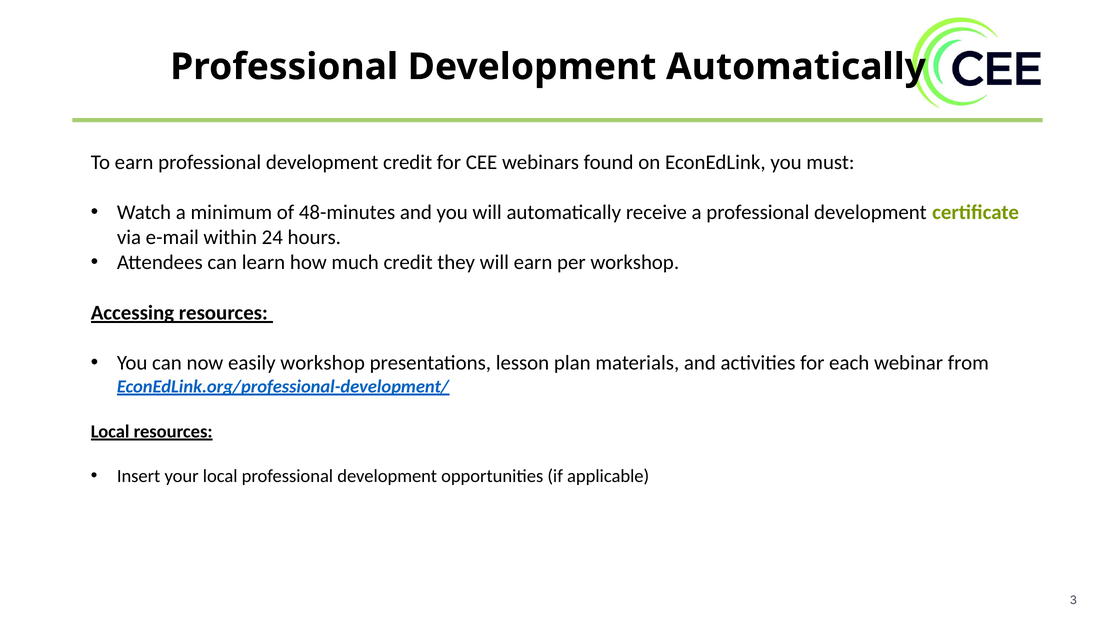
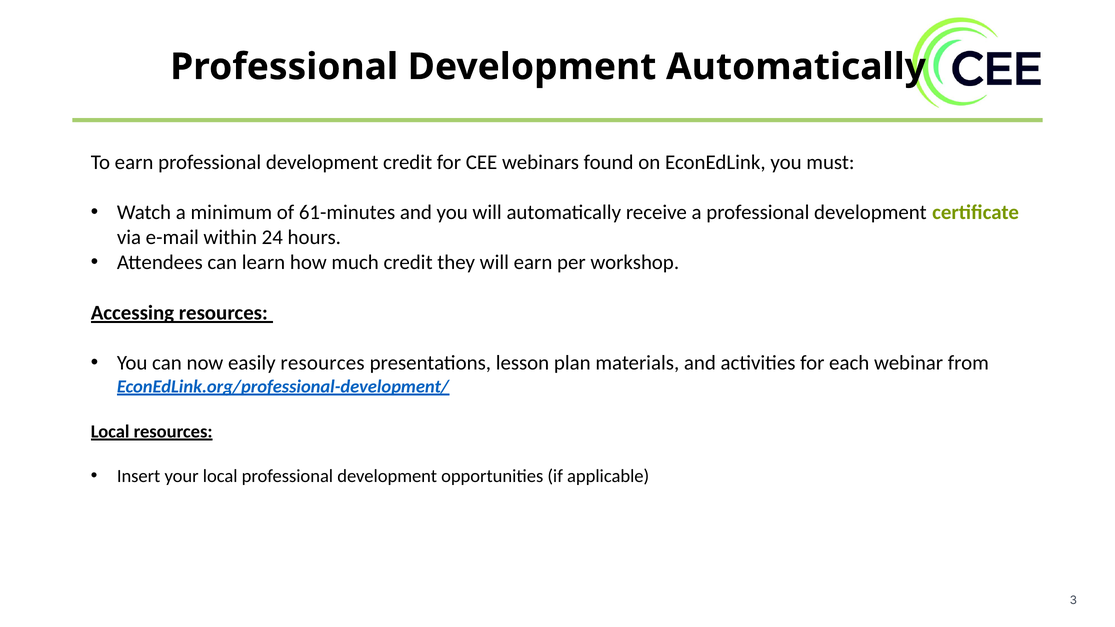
48-minutes: 48-minutes -> 61-minutes
easily workshop: workshop -> resources
